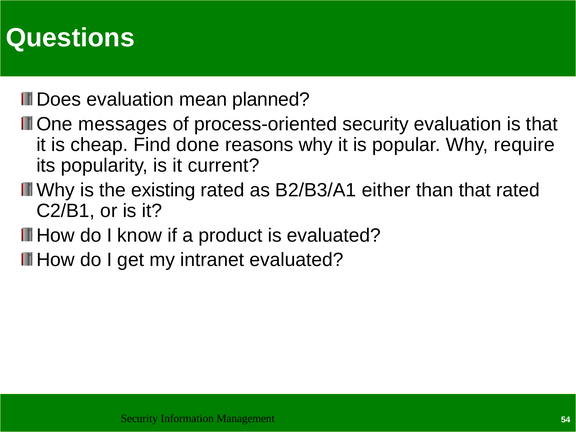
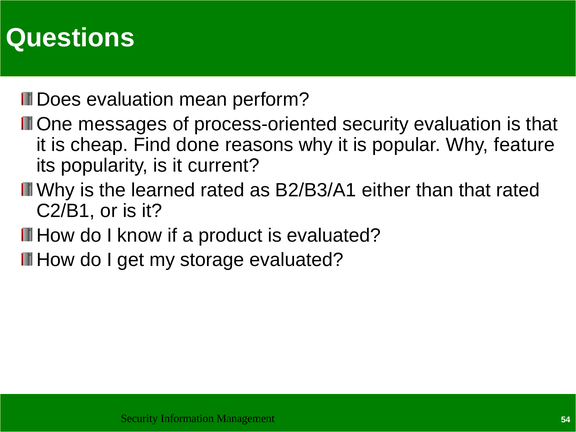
planned: planned -> perform
require: require -> feature
existing: existing -> learned
intranet: intranet -> storage
